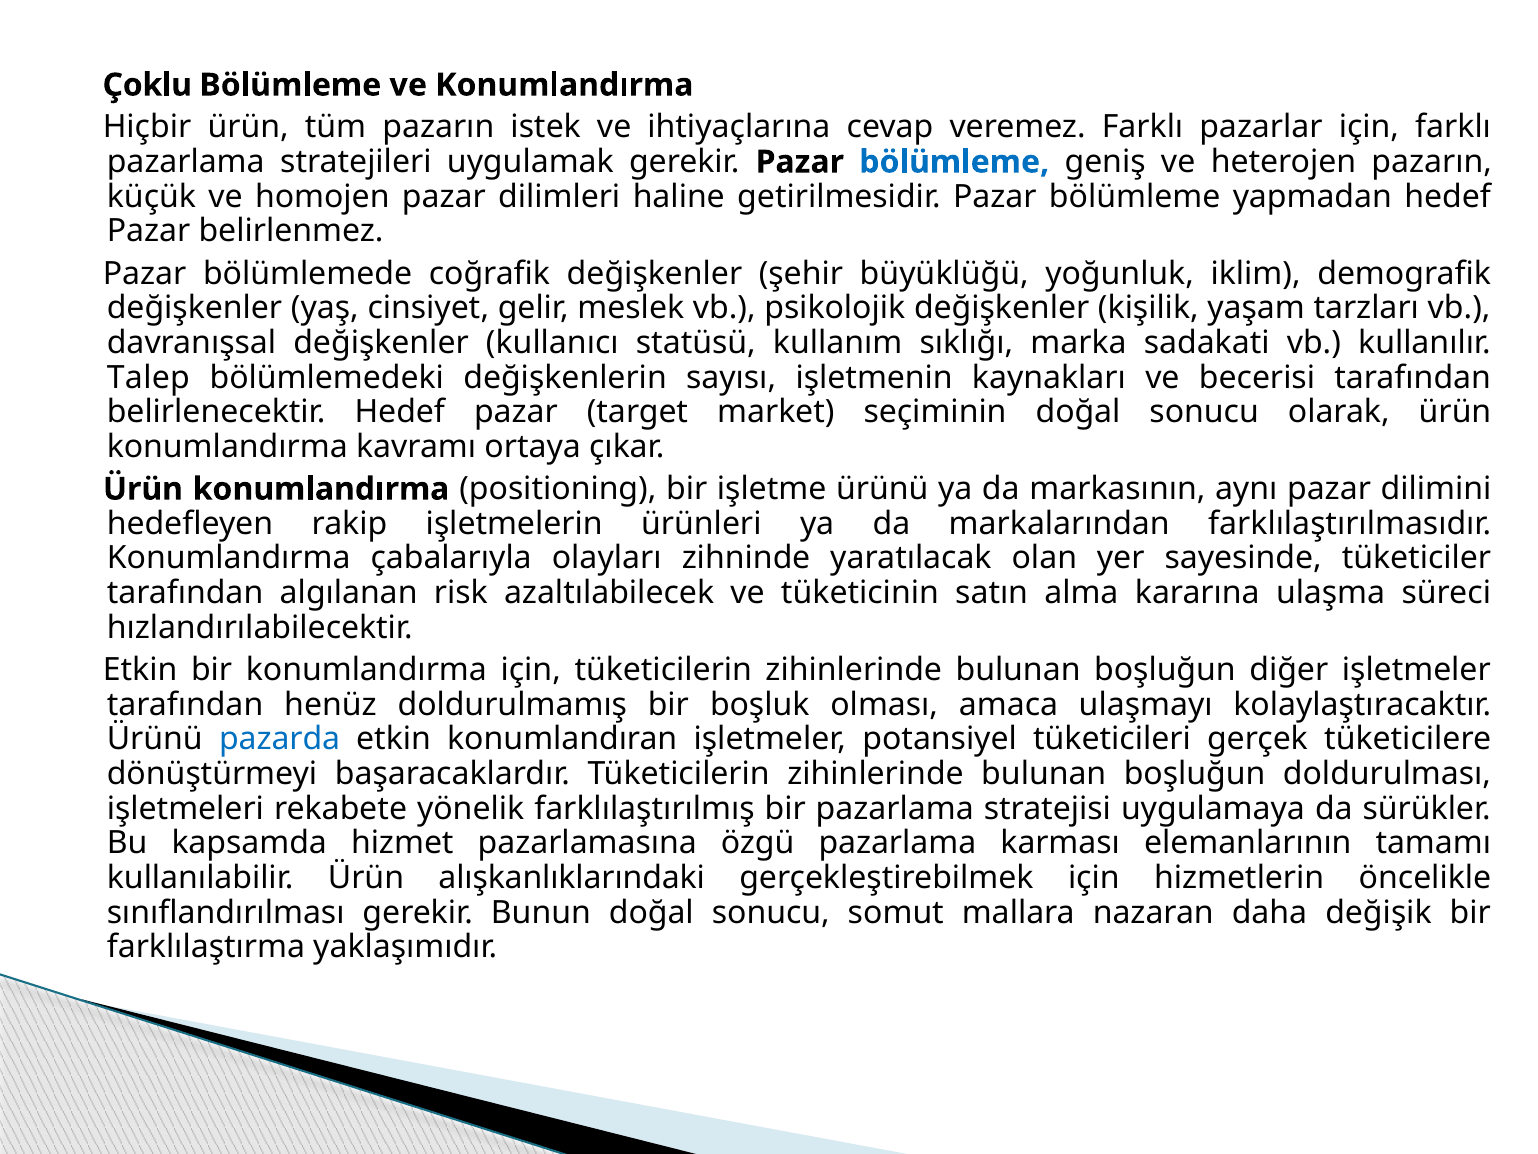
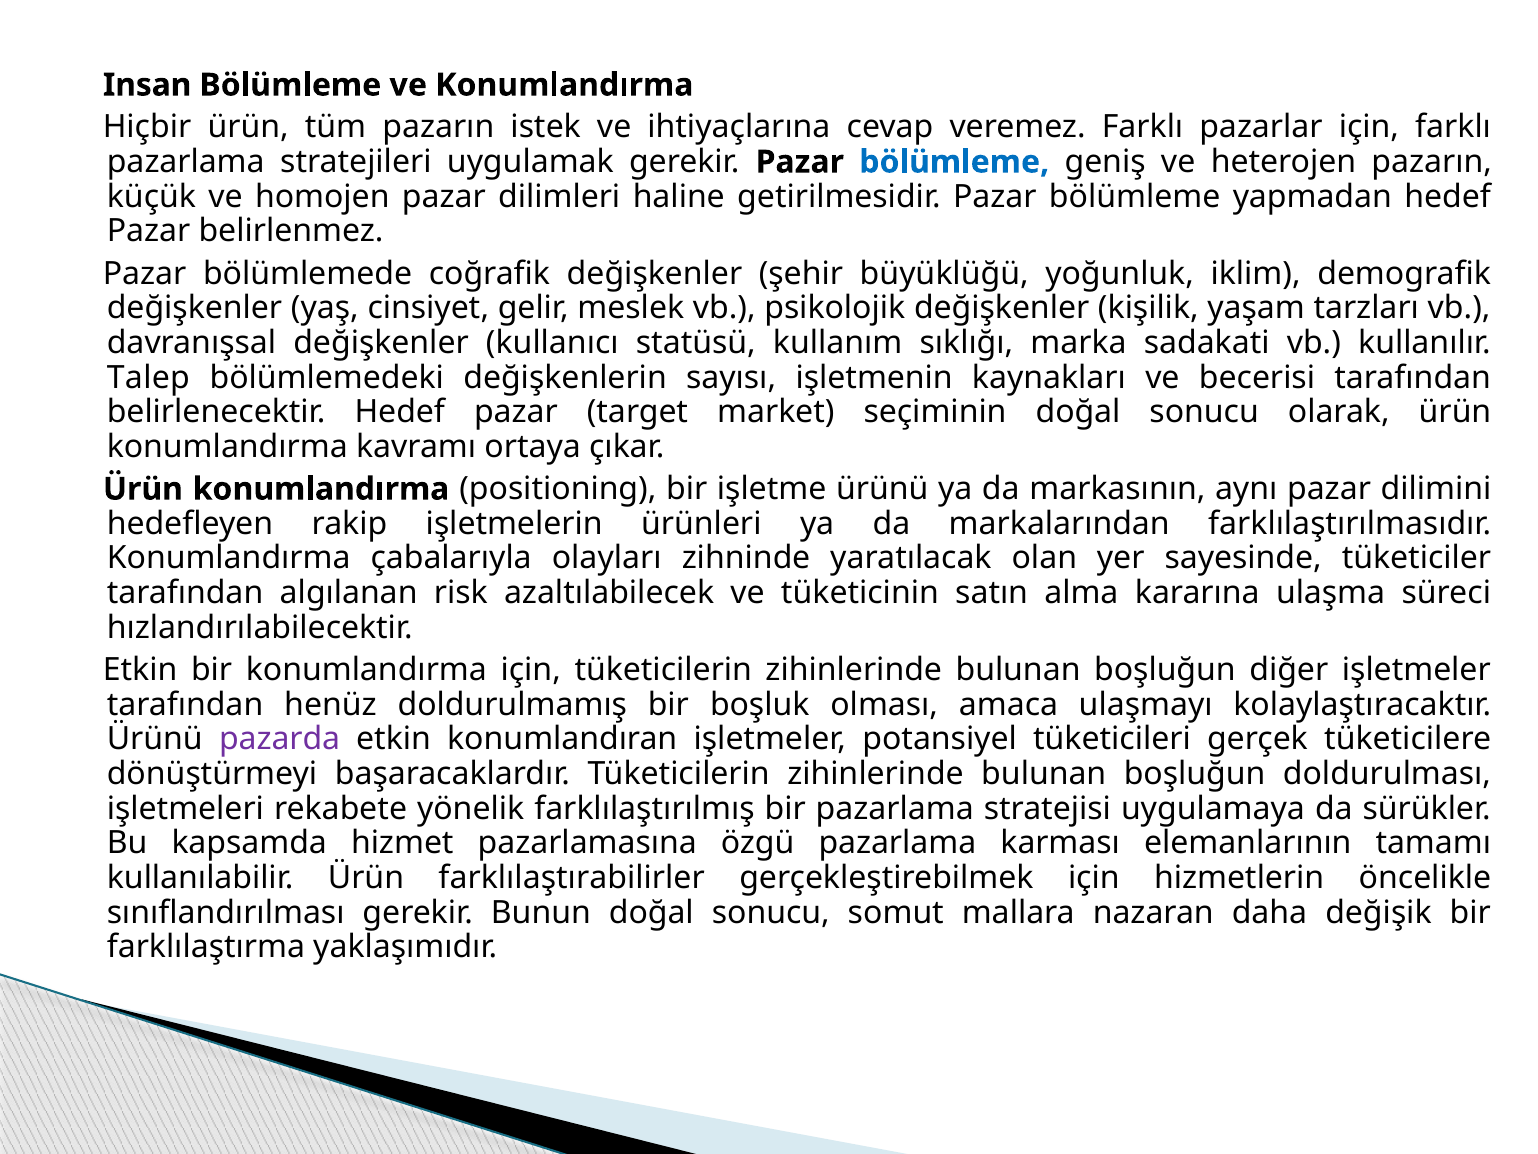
Çoklu: Çoklu -> Insan
pazarda colour: blue -> purple
alışkanlıklarındaki: alışkanlıklarındaki -> farklılaştırabilirler
